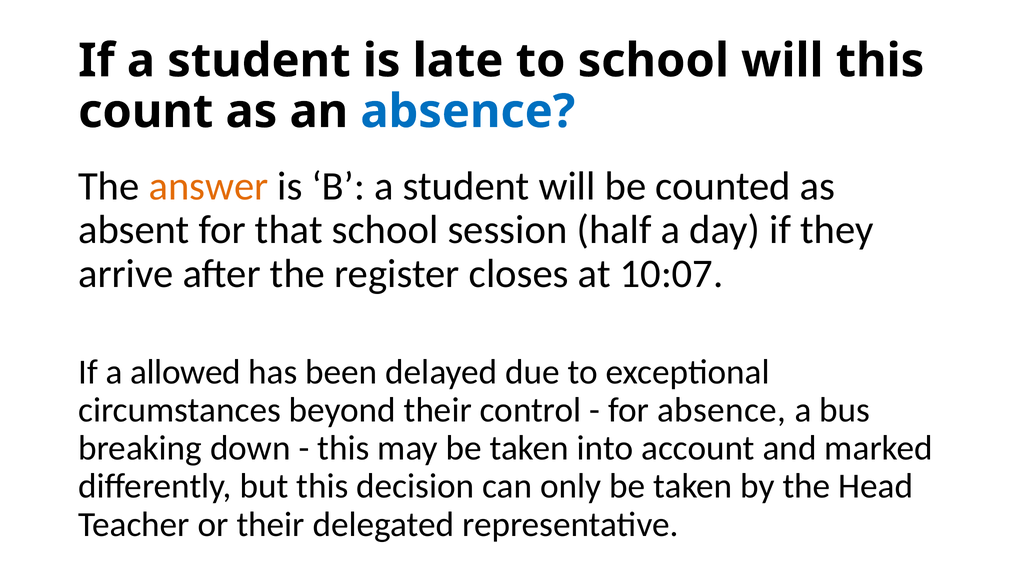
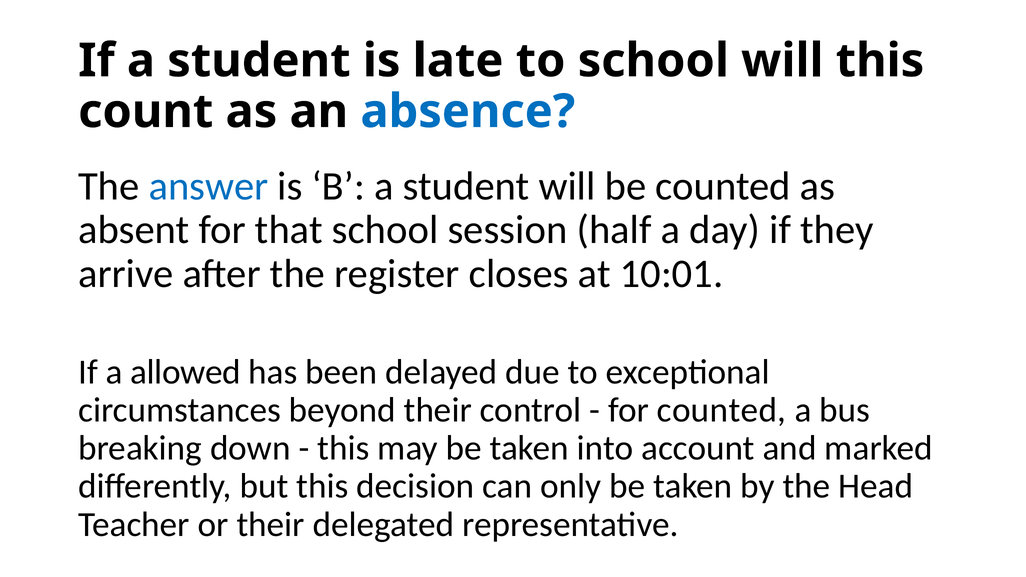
answer colour: orange -> blue
10:07: 10:07 -> 10:01
for absence: absence -> counted
